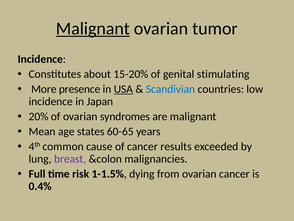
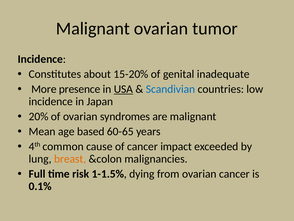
Malignant at (93, 28) underline: present -> none
stimulating: stimulating -> inadequate
states: states -> based
results: results -> impact
breast colour: purple -> orange
0.4%: 0.4% -> 0.1%
